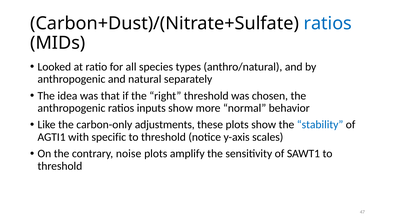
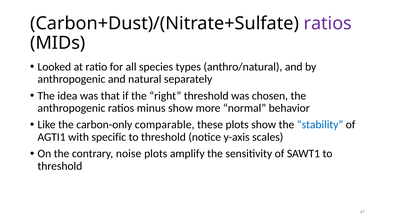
ratios at (328, 23) colour: blue -> purple
inputs: inputs -> minus
adjustments: adjustments -> comparable
